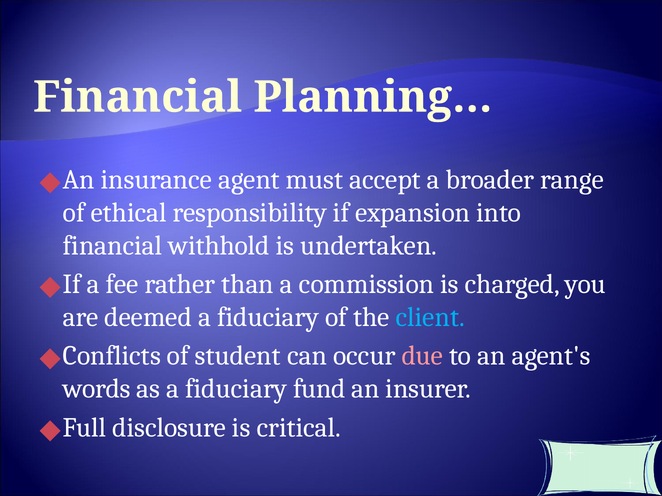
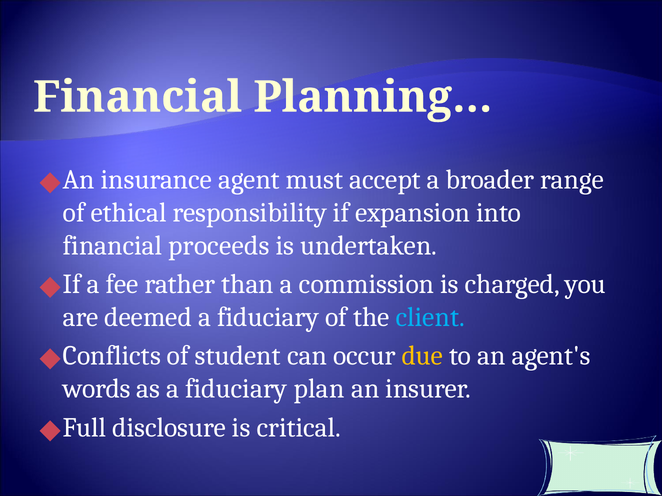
withhold: withhold -> proceeds
due colour: pink -> yellow
fund: fund -> plan
